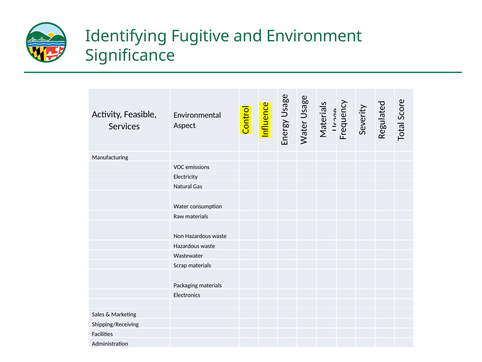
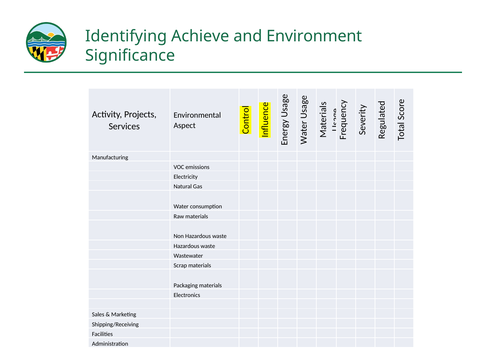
Fugitive: Fugitive -> Achieve
Feasible: Feasible -> Projects
